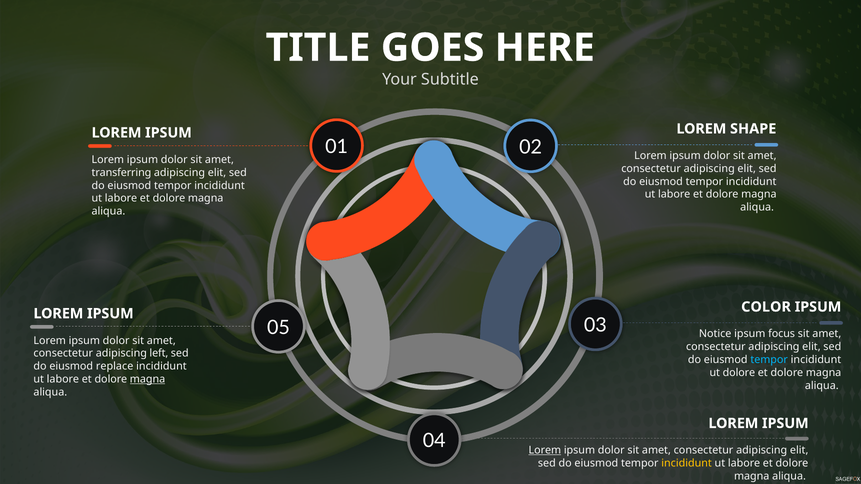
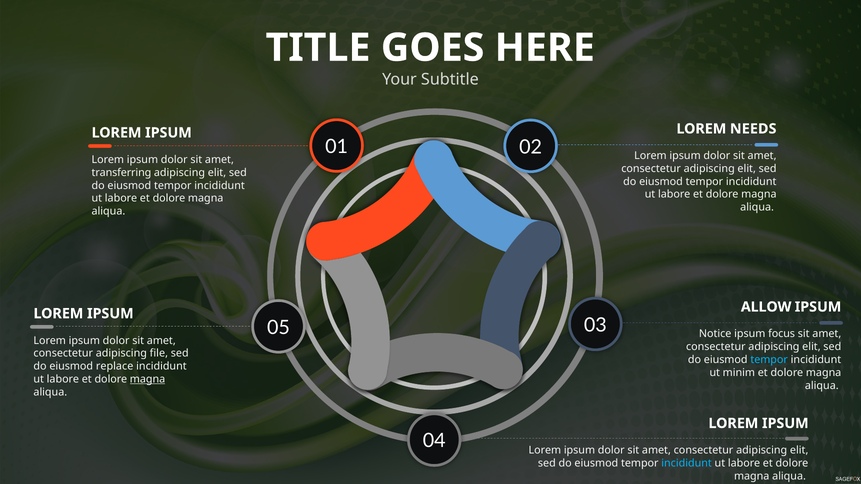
SHAPE: SHAPE -> NEEDS
COLOR: COLOR -> ALLOW
left: left -> file
ut dolore: dolore -> minim
Lorem at (545, 451) underline: present -> none
incididunt at (687, 463) colour: yellow -> light blue
